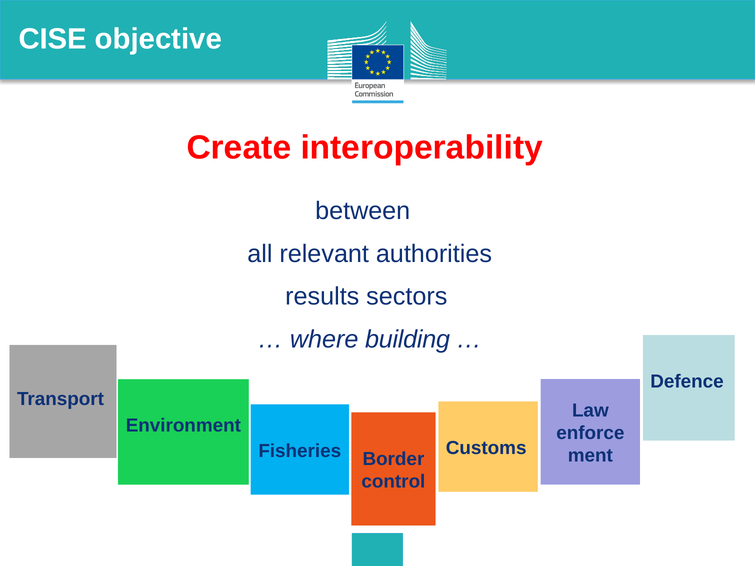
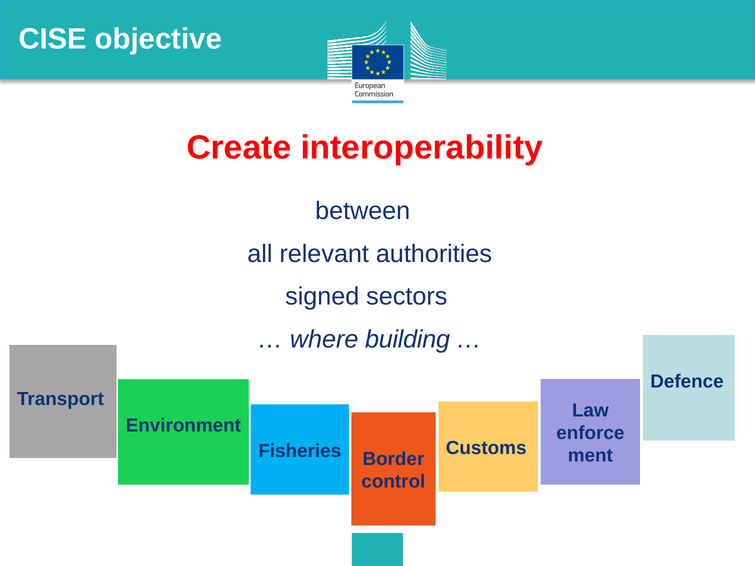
results: results -> signed
